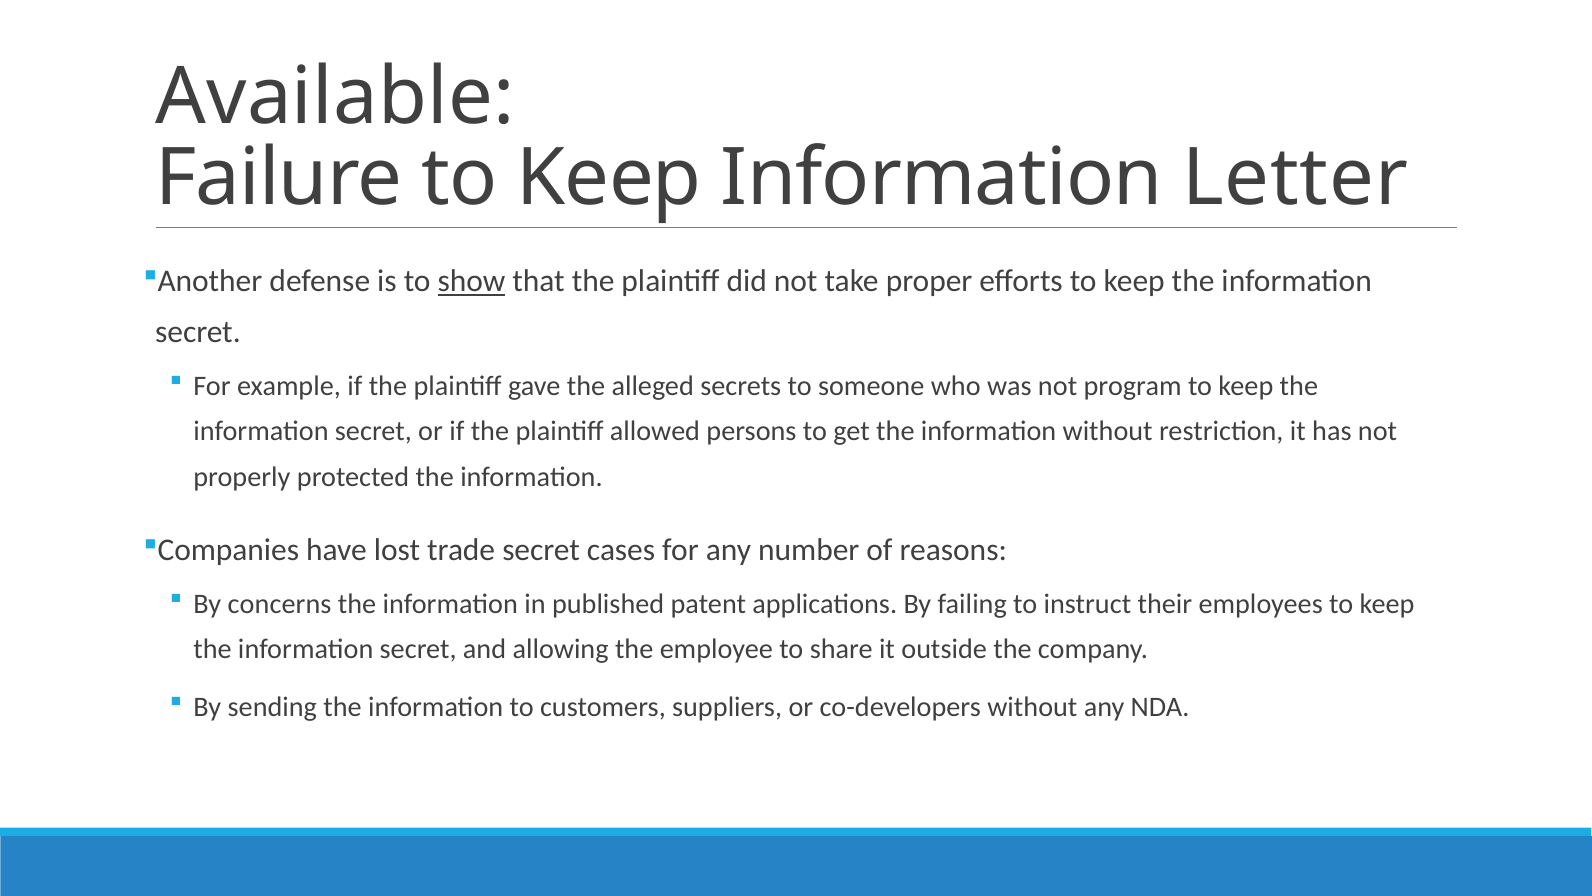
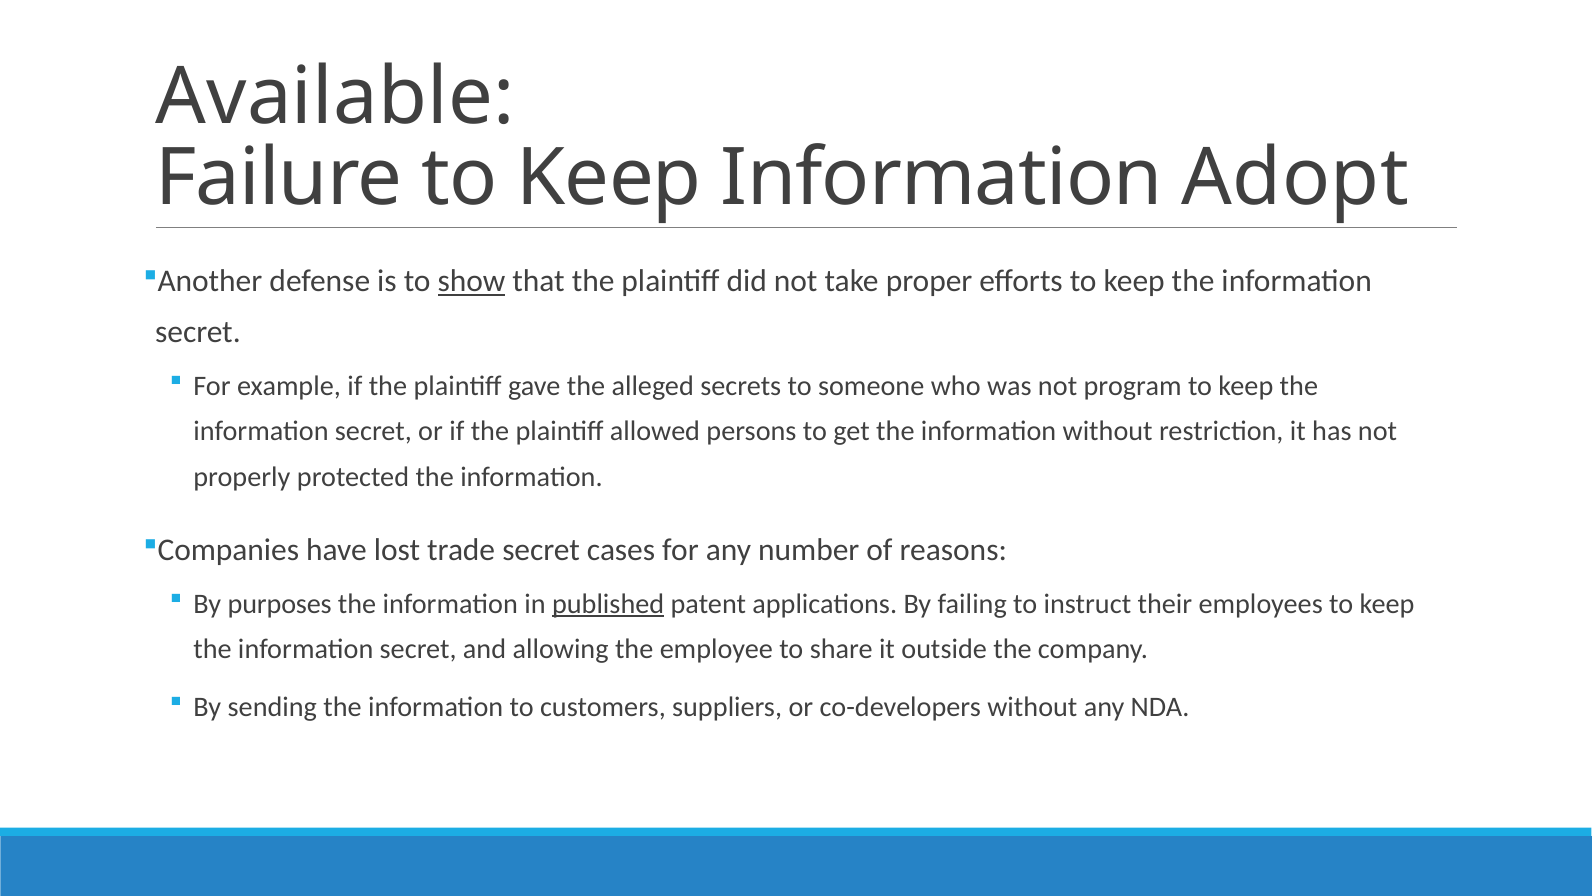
Letter: Letter -> Adopt
concerns: concerns -> purposes
published underline: none -> present
